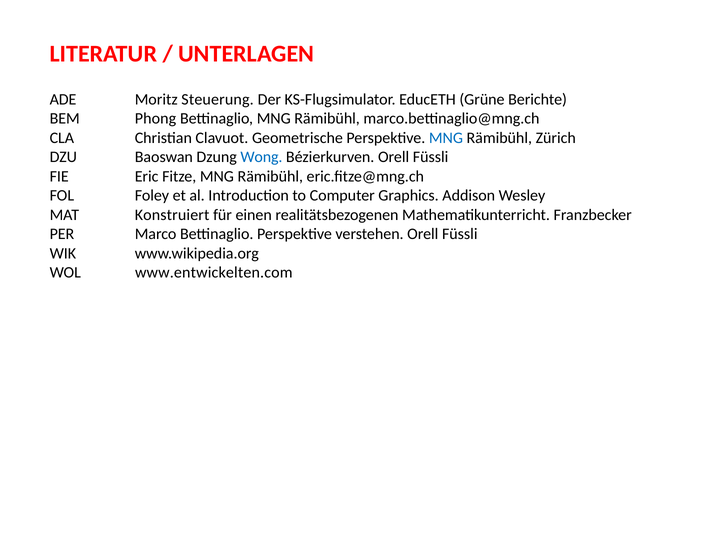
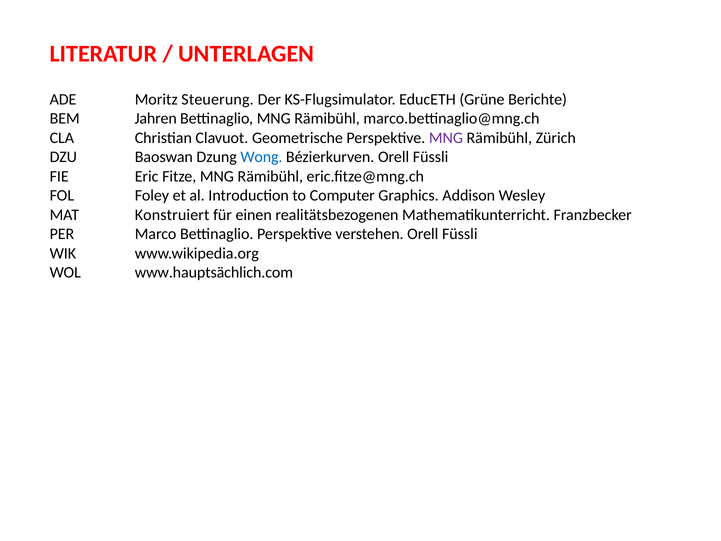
Phong: Phong -> Jahren
MNG at (446, 138) colour: blue -> purple
www.entwickelten.com: www.entwickelten.com -> www.hauptsächlich.com
